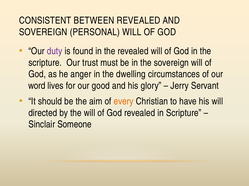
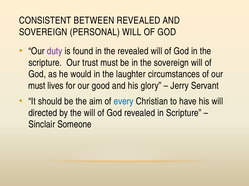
anger: anger -> would
dwelling: dwelling -> laughter
word at (37, 86): word -> must
every colour: orange -> blue
